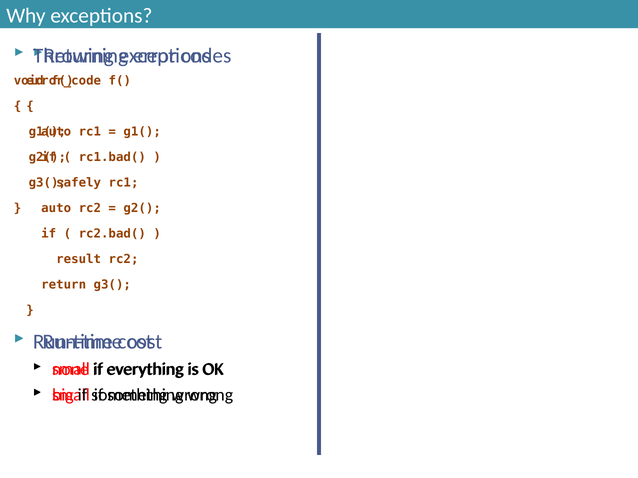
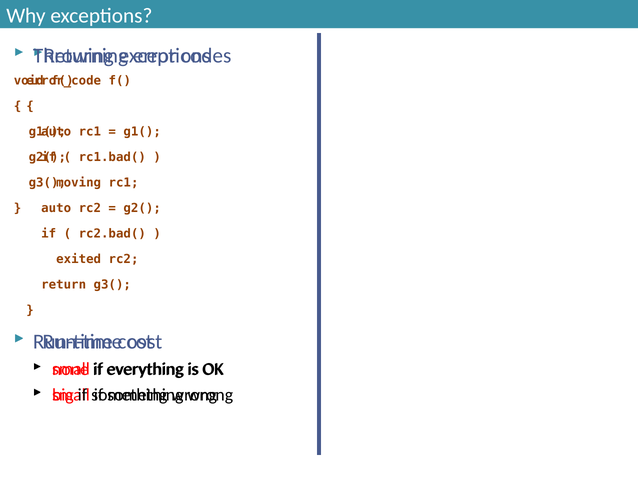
safely: safely -> moving
result: result -> exited
